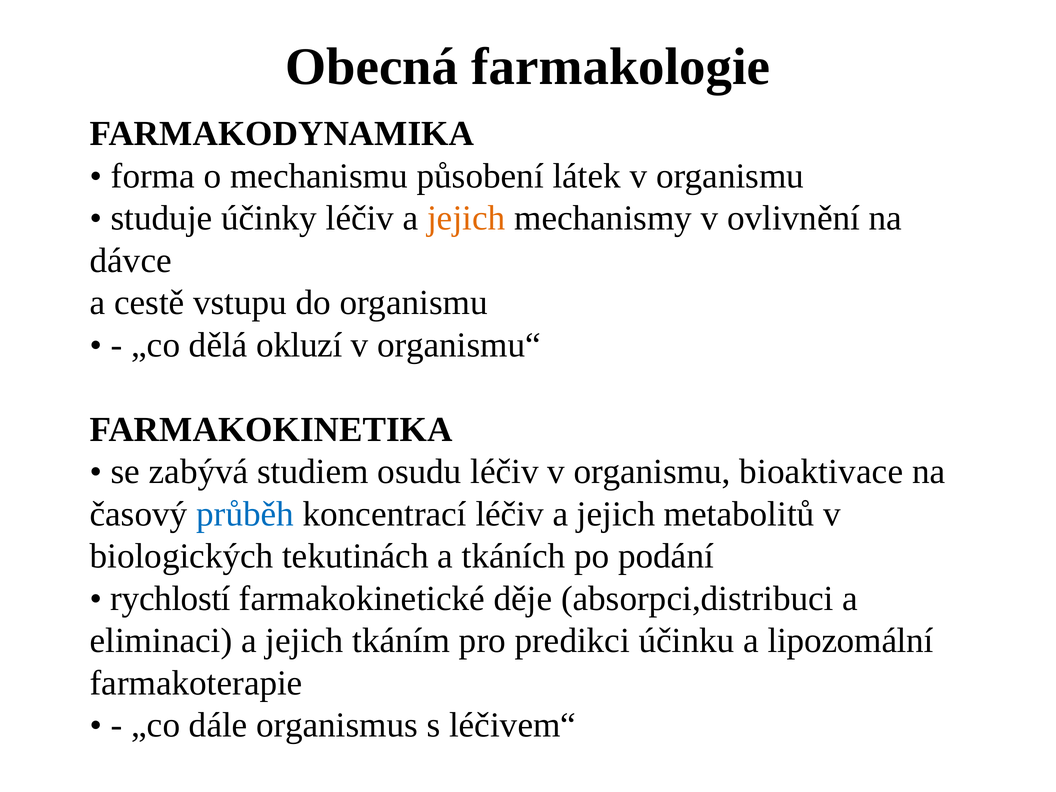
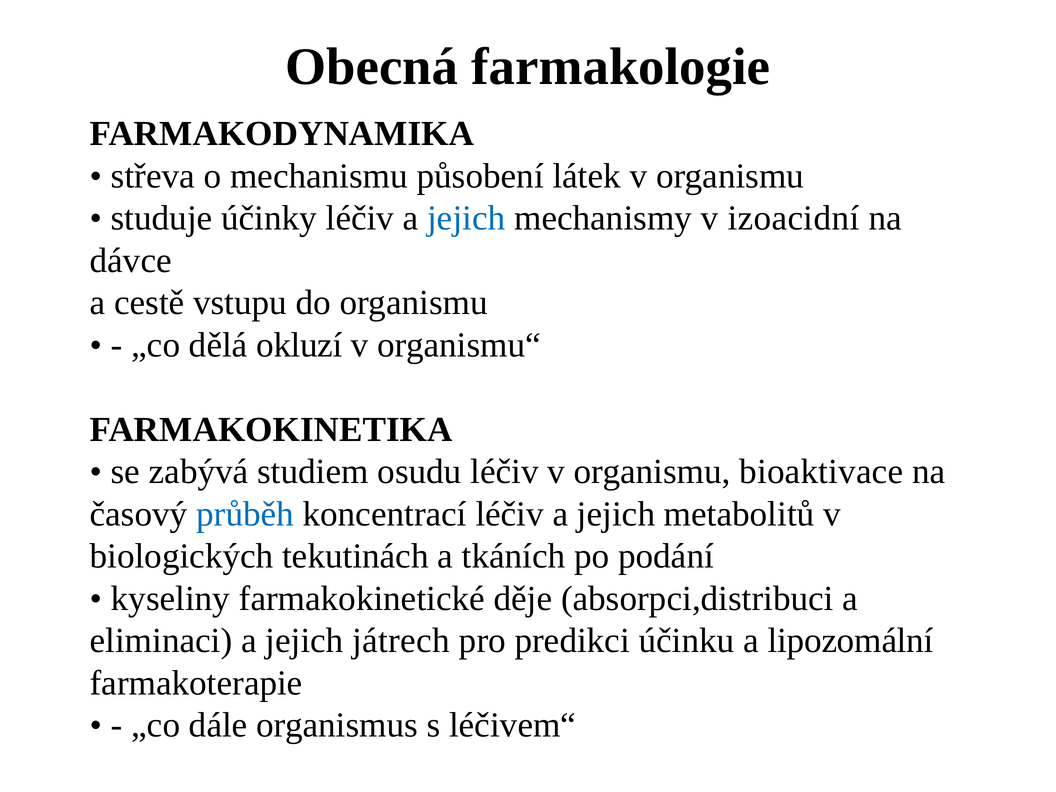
forma: forma -> střeva
jejich at (466, 218) colour: orange -> blue
ovlivnění: ovlivnění -> izoacidní
rychlostí: rychlostí -> kyseliny
tkáním: tkáním -> játrech
